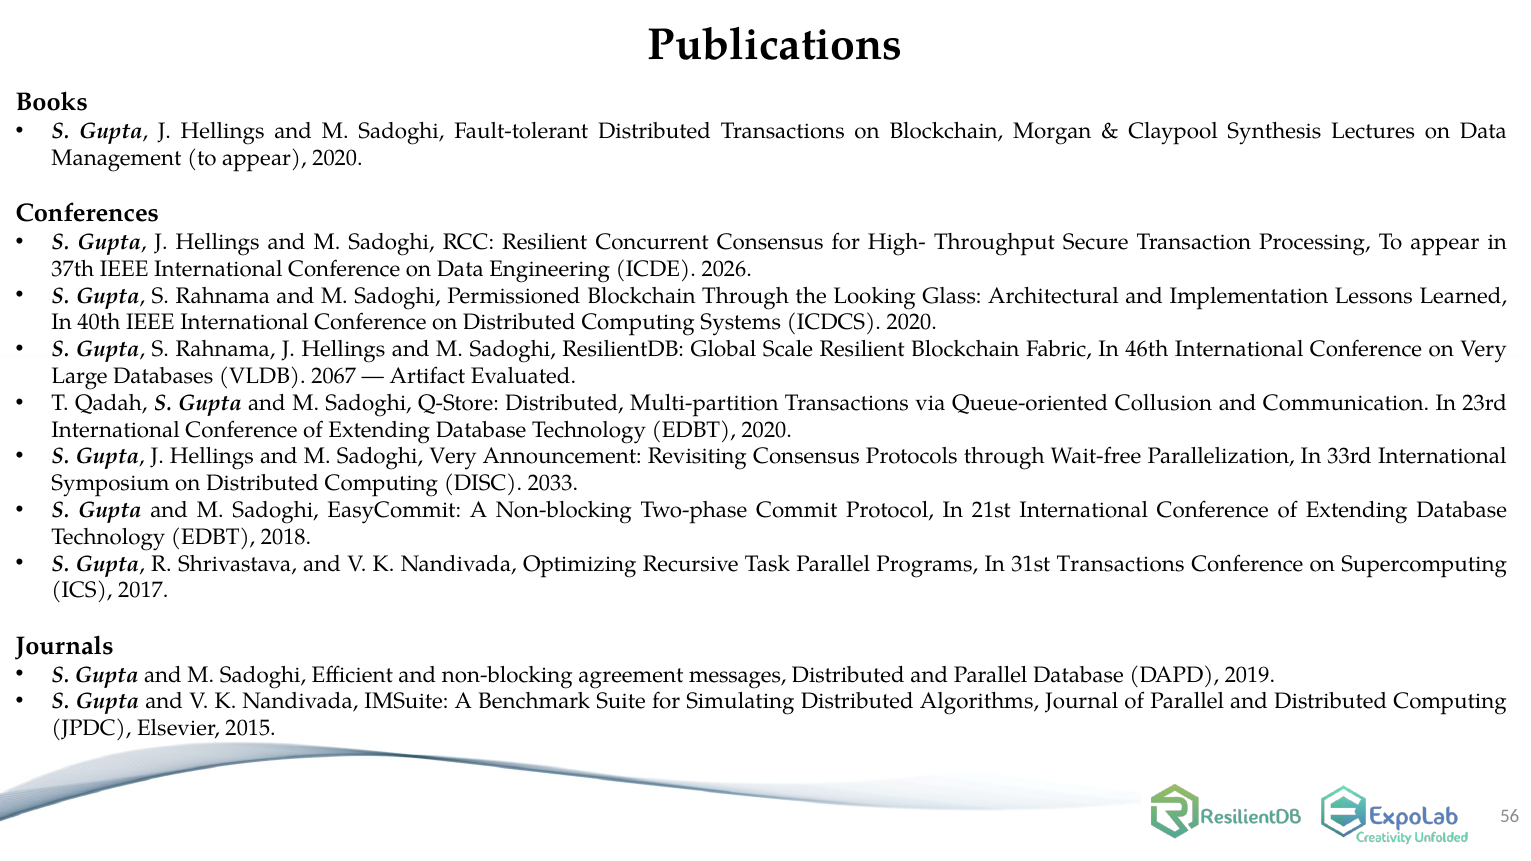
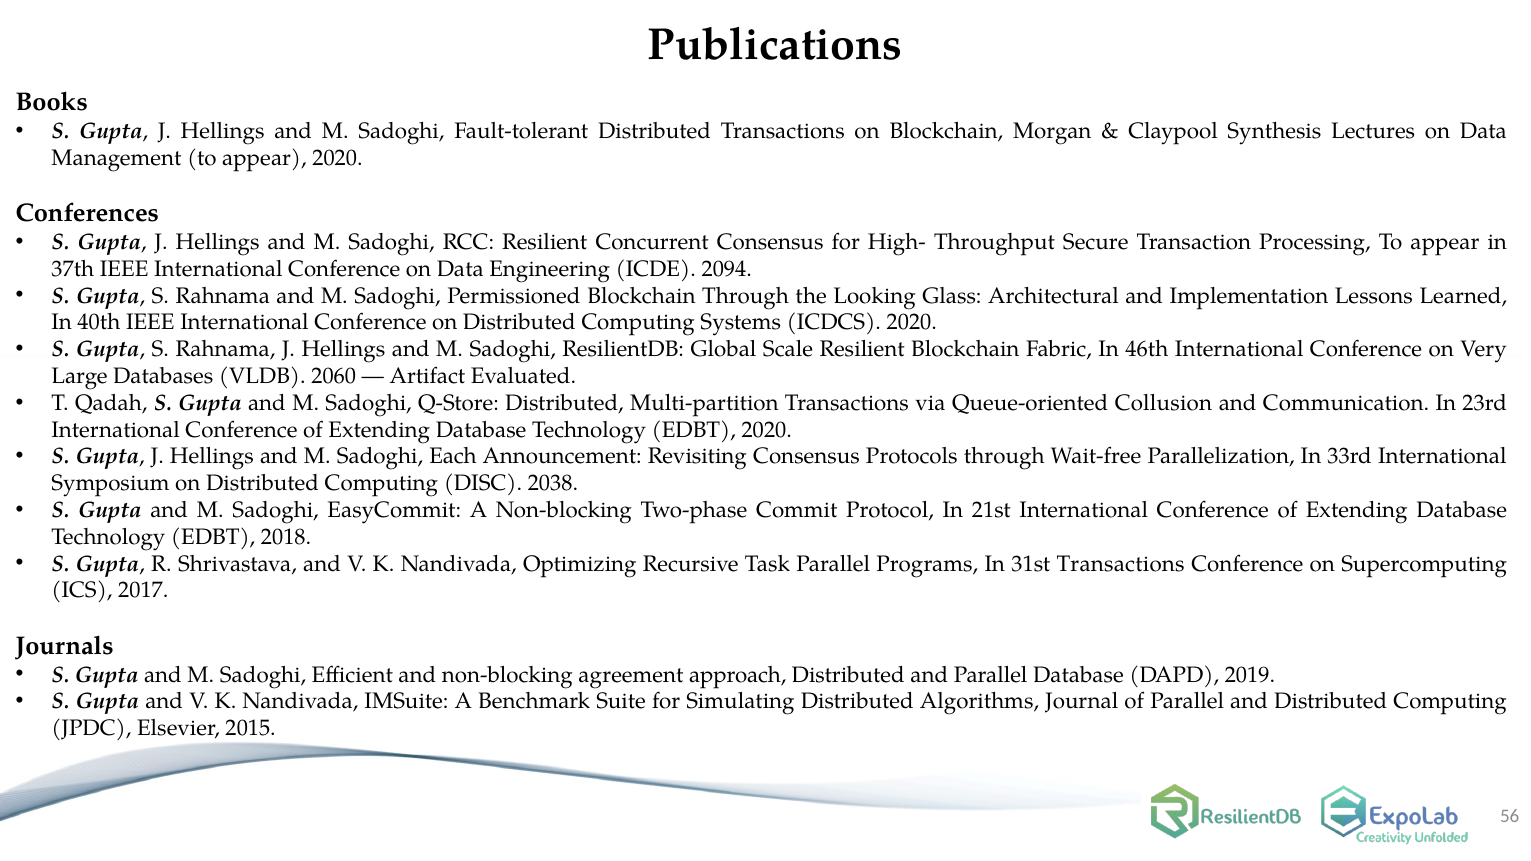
2026: 2026 -> 2094
2067: 2067 -> 2060
Sadoghi Very: Very -> Each
2033: 2033 -> 2038
messages: messages -> approach
